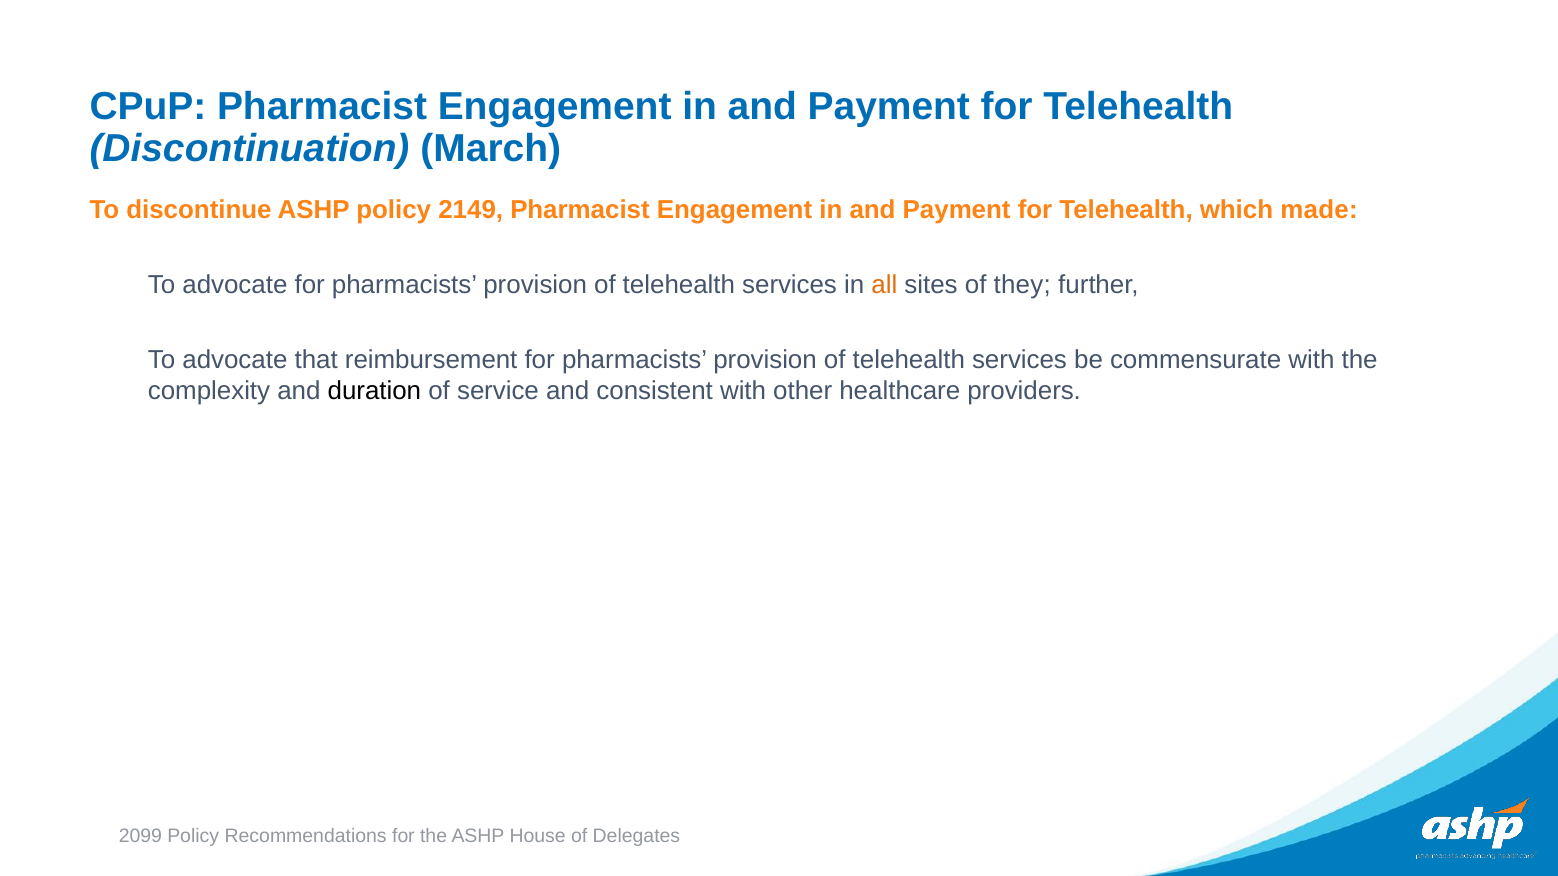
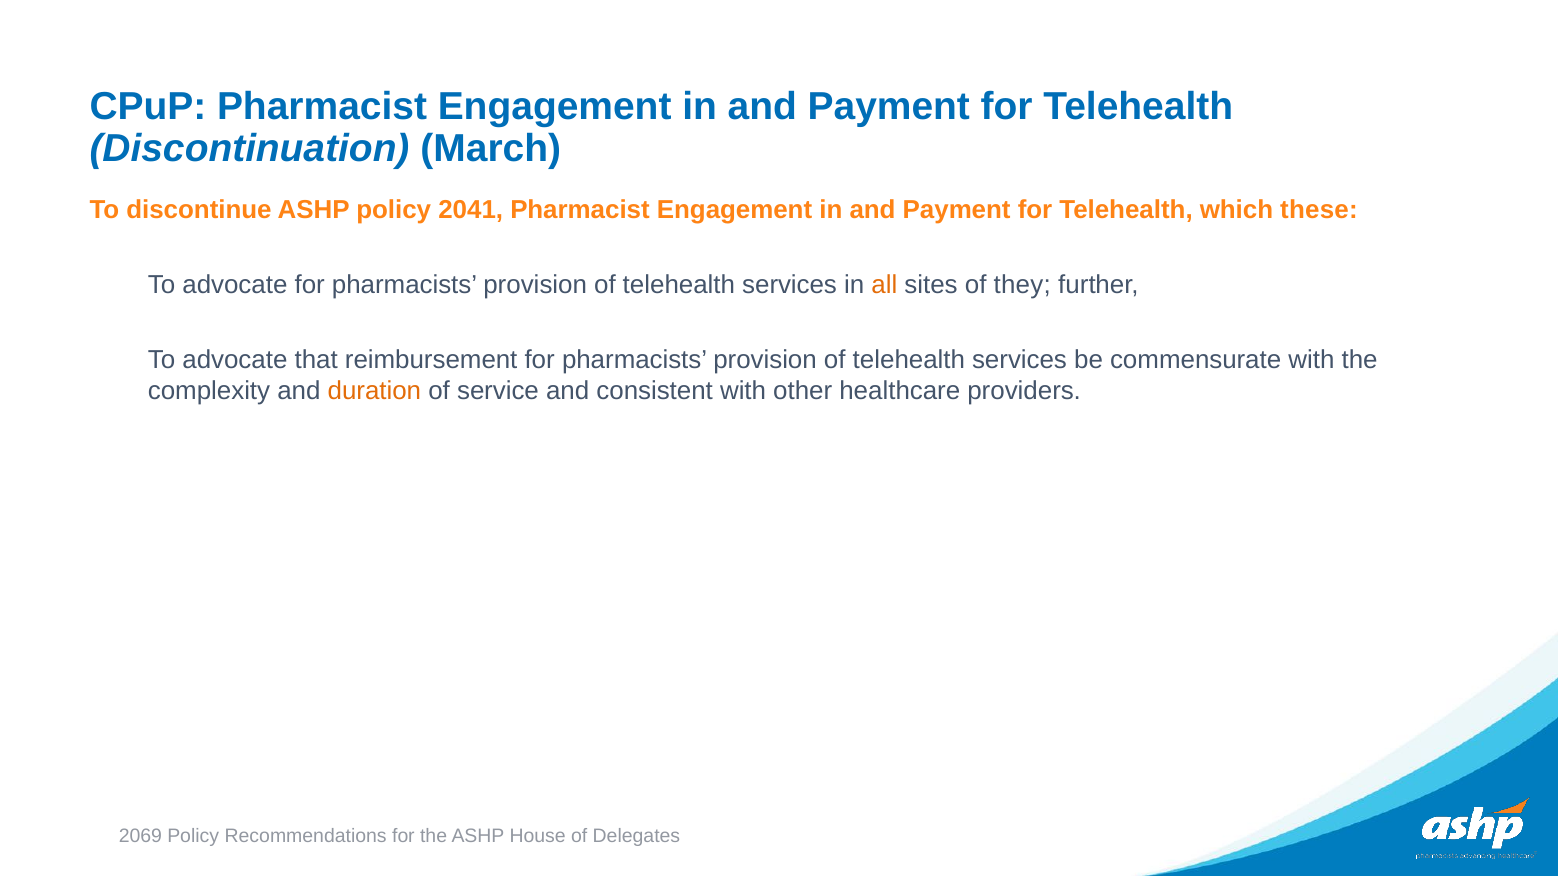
2149: 2149 -> 2041
made: made -> these
duration colour: black -> orange
2099: 2099 -> 2069
